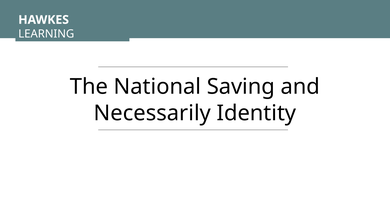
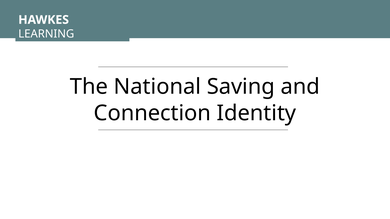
Necessarily: Necessarily -> Connection
